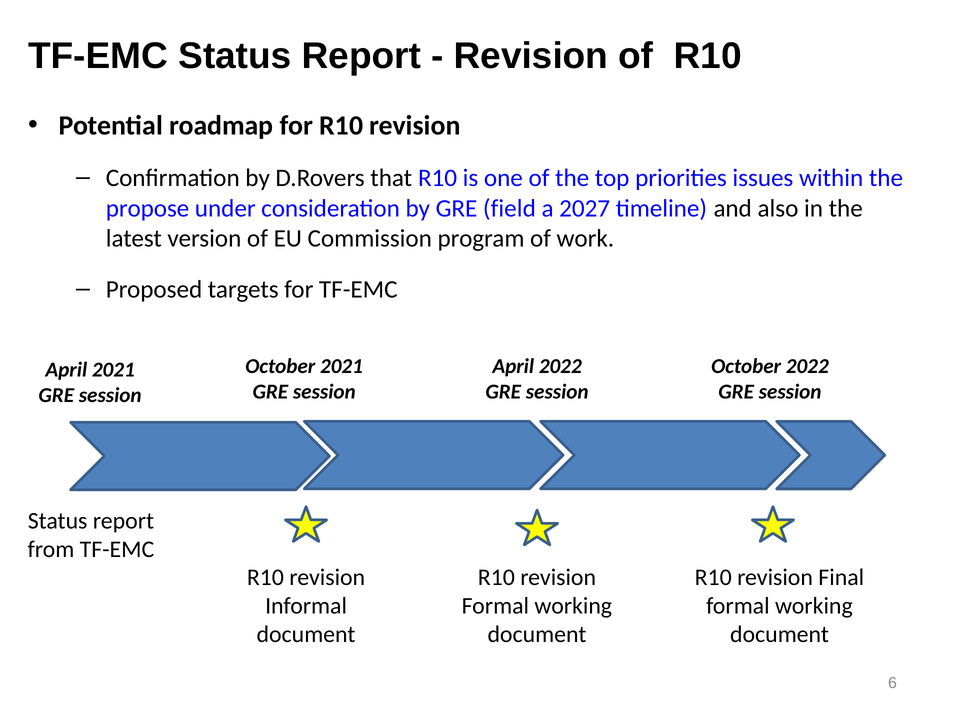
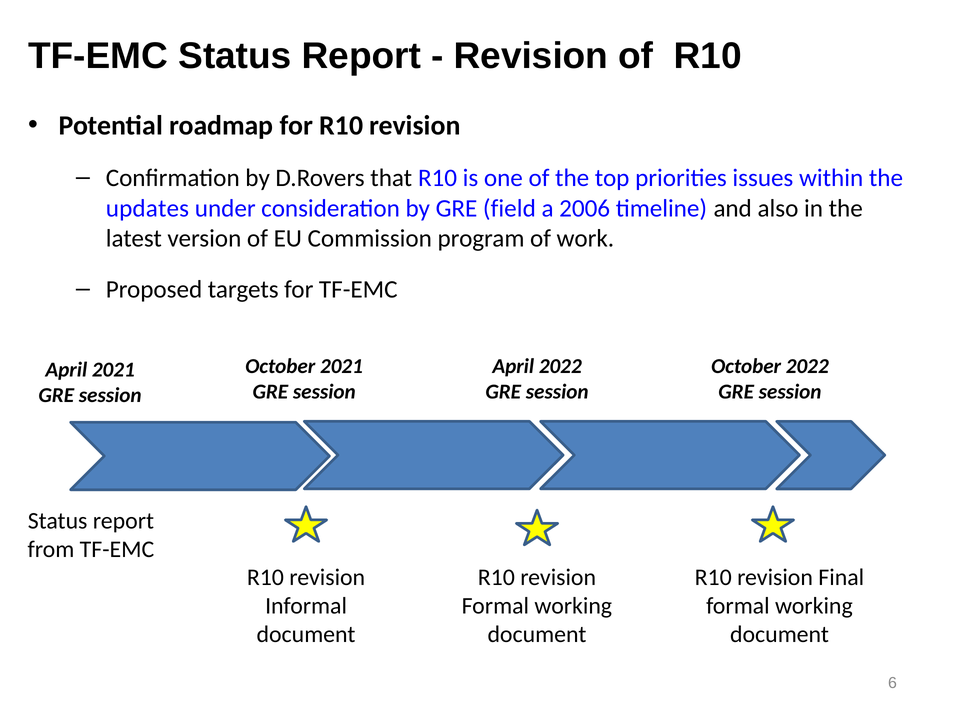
propose: propose -> updates
2027: 2027 -> 2006
